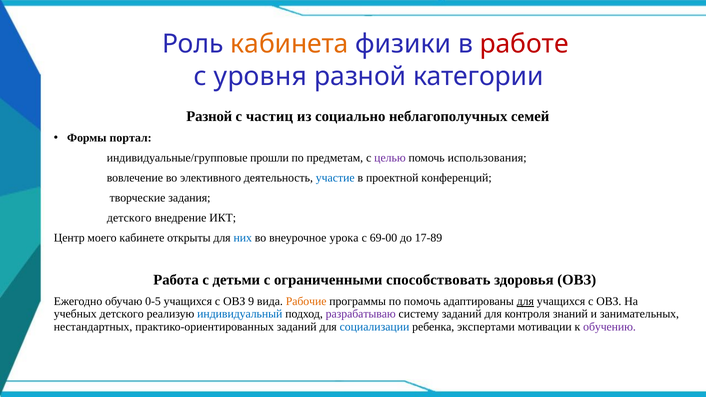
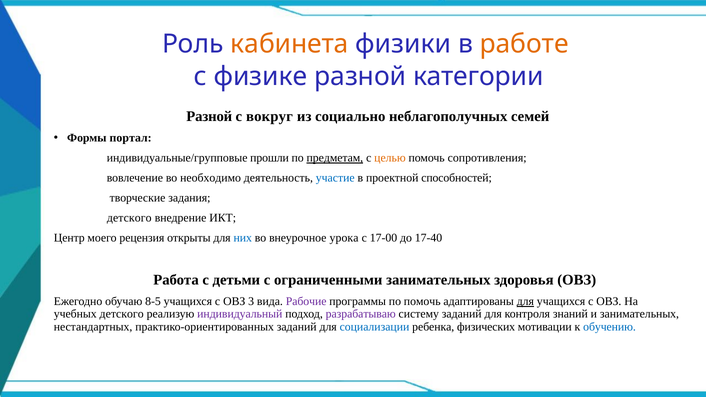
работе colour: red -> orange
уровня: уровня -> физике
частиц: частиц -> вокруг
предметам underline: none -> present
целью colour: purple -> orange
использования: использования -> сопротивления
элективного: элективного -> необходимо
конференций: конференций -> способностей
кабинете: кабинете -> рецензия
69-00: 69-00 -> 17-00
17-89: 17-89 -> 17-40
ограниченными способствовать: способствовать -> занимательных
0-5: 0-5 -> 8-5
9: 9 -> 3
Рабочие colour: orange -> purple
индивидуальный colour: blue -> purple
экспертами: экспертами -> физических
обучению colour: purple -> blue
